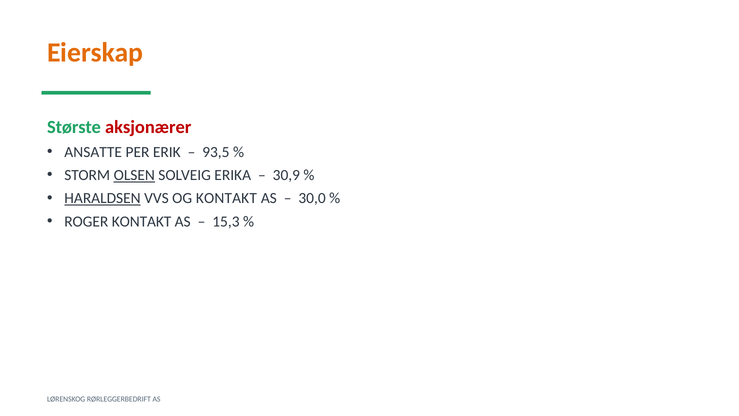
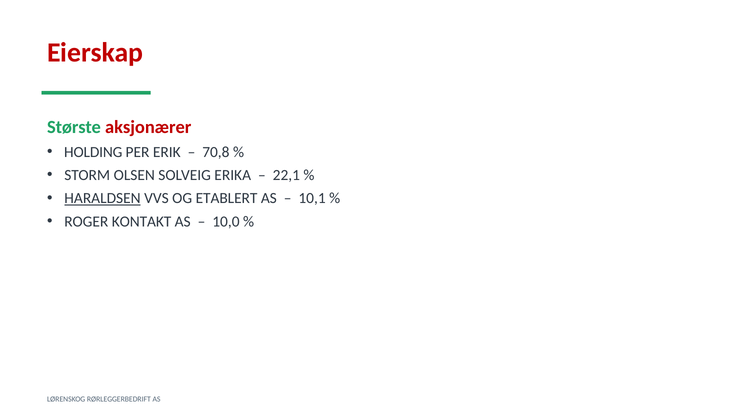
Eierskap colour: orange -> red
ANSATTE: ANSATTE -> HOLDING
93,5: 93,5 -> 70,8
OLSEN underline: present -> none
30,9: 30,9 -> 22,1
OG KONTAKT: KONTAKT -> ETABLERT
30,0: 30,0 -> 10,1
15,3: 15,3 -> 10,0
